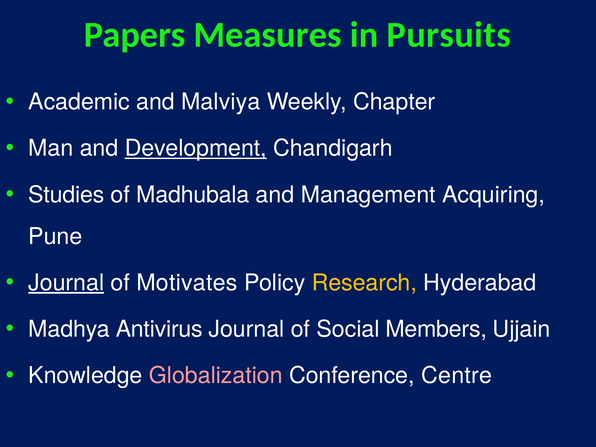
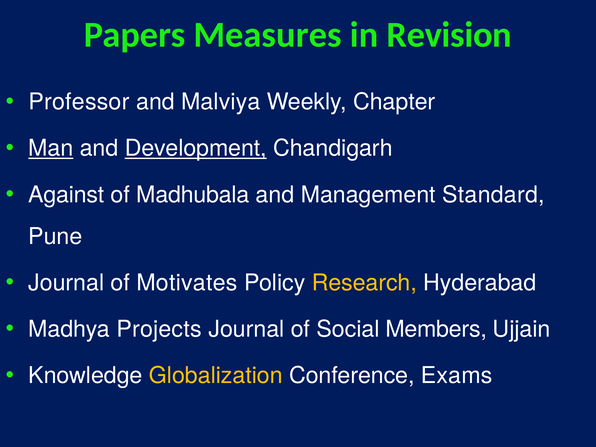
Pursuits: Pursuits -> Revision
Academic: Academic -> Professor
Man underline: none -> present
Studies: Studies -> Against
Acquiring: Acquiring -> Standard
Journal at (66, 283) underline: present -> none
Antivirus: Antivirus -> Projects
Globalization colour: pink -> yellow
Centre: Centre -> Exams
